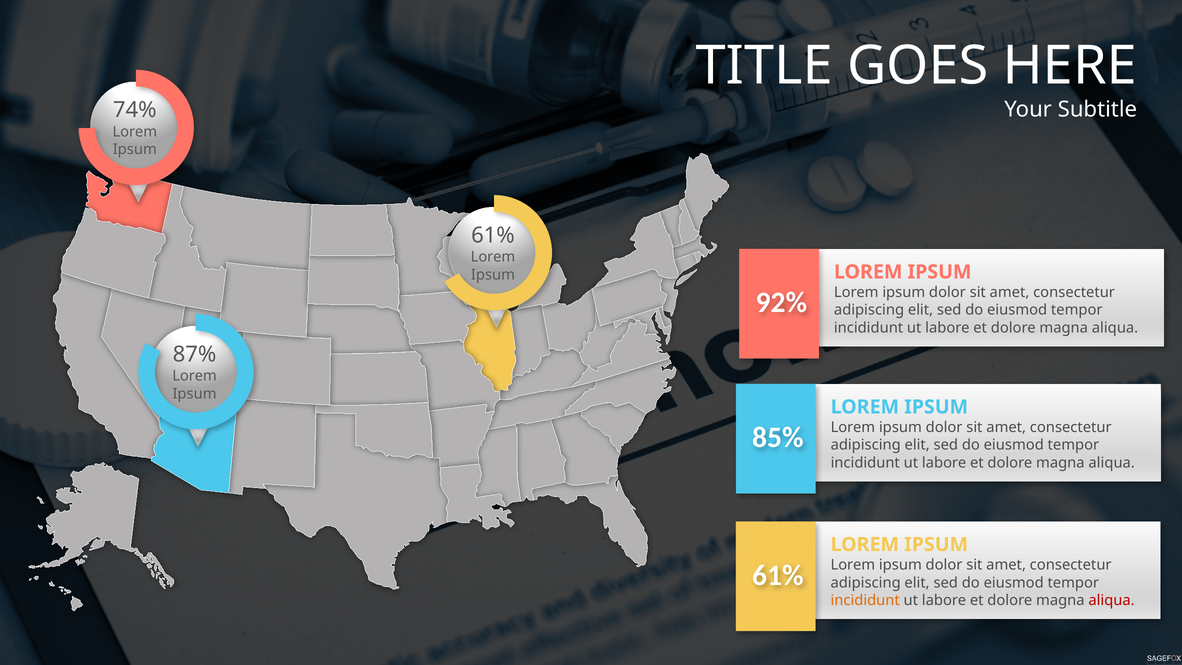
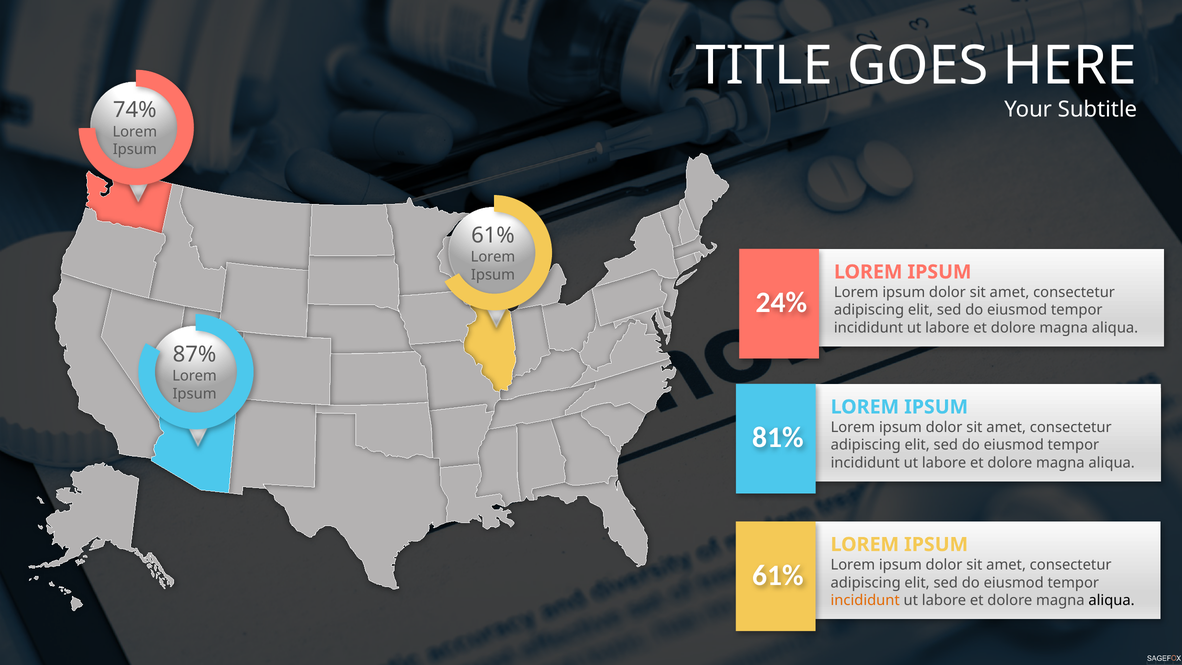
92%: 92% -> 24%
85%: 85% -> 81%
aliqua at (1112, 600) colour: red -> black
